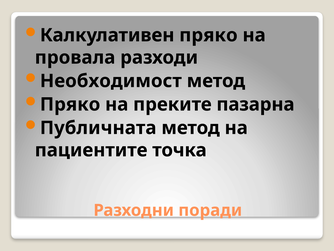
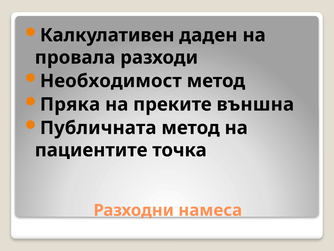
Калкулативен пряко: пряко -> даден
Пряко at (70, 104): Пряко -> Пряка
пазарна: пазарна -> външна
поради: поради -> намеса
